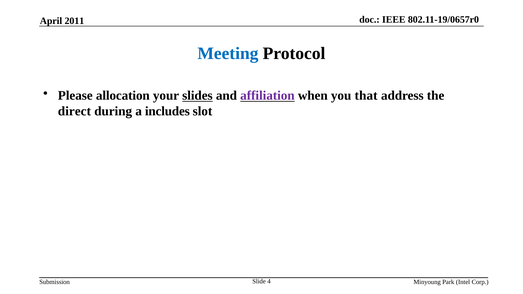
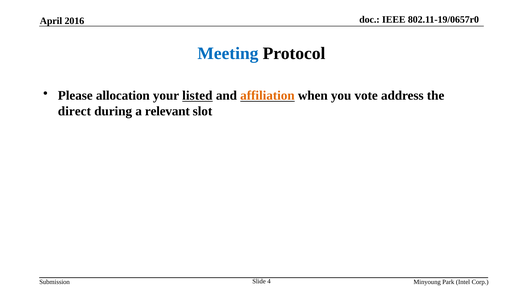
2011: 2011 -> 2016
slides: slides -> listed
affiliation colour: purple -> orange
that: that -> vote
includes: includes -> relevant
